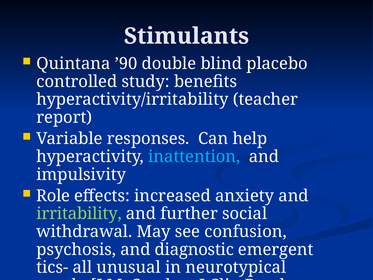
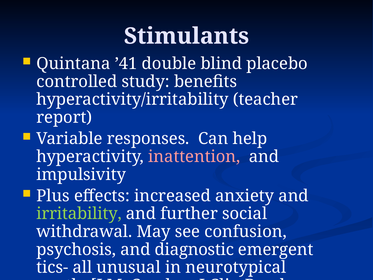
’90: ’90 -> ’41
inattention colour: light blue -> pink
Role: Role -> Plus
